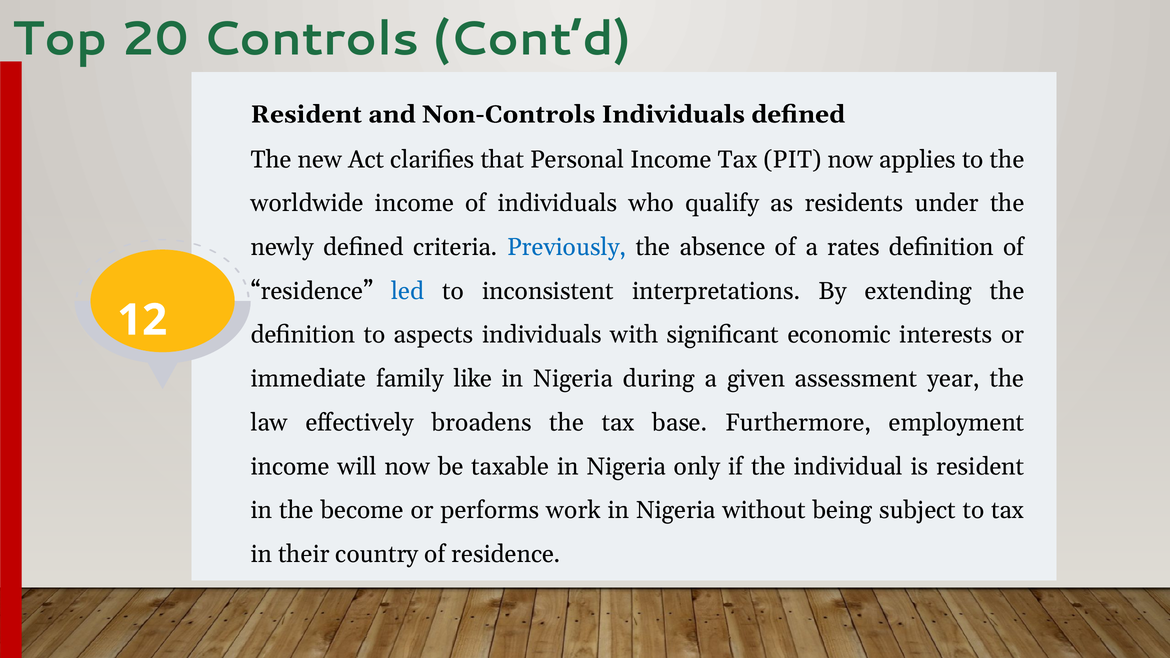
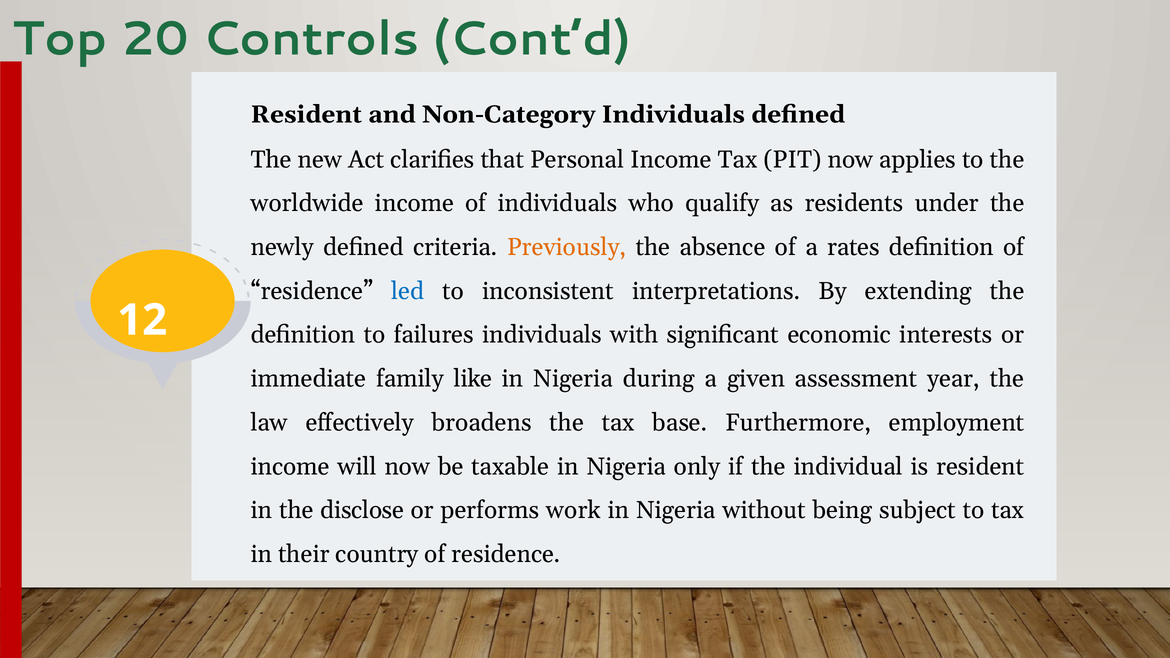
Non-Controls: Non-Controls -> Non-Category
Previously colour: blue -> orange
aspects: aspects -> failures
become: become -> disclose
